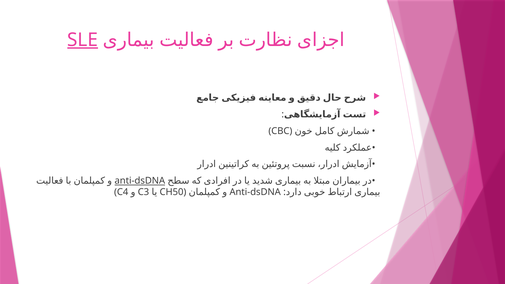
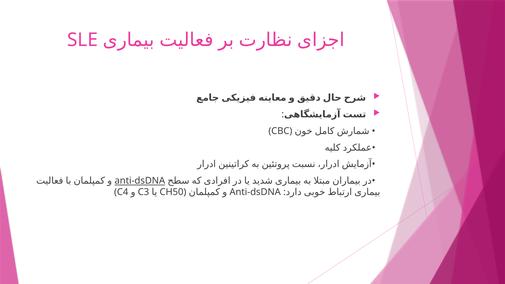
SLE underline: present -> none
